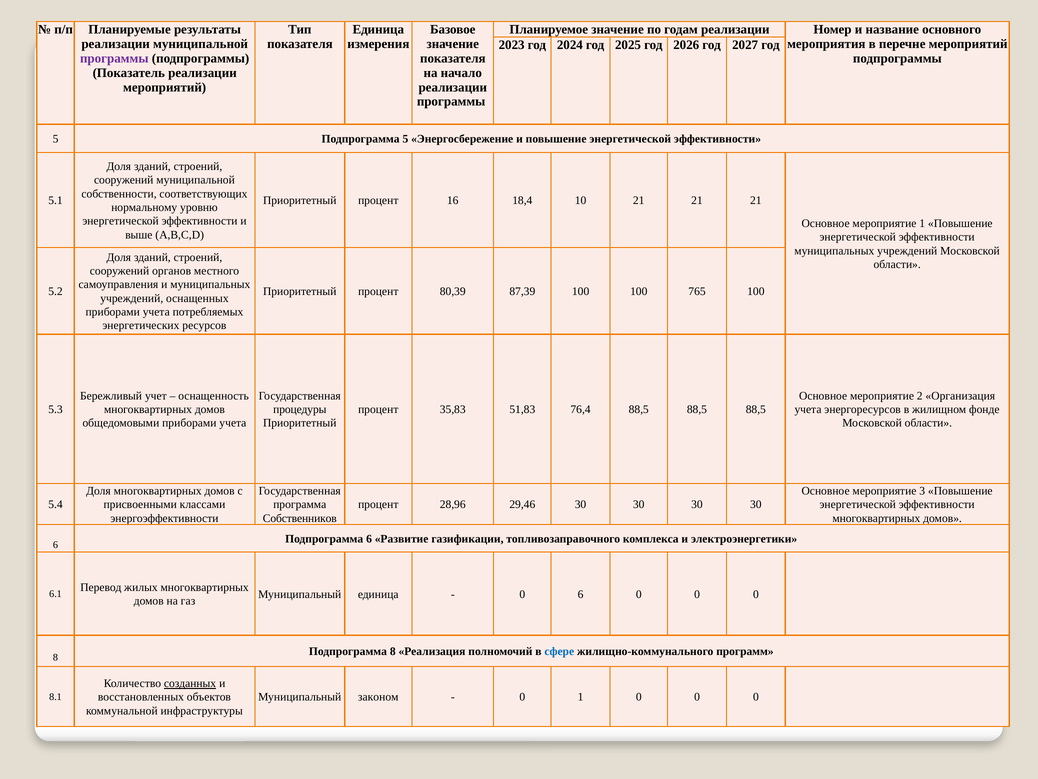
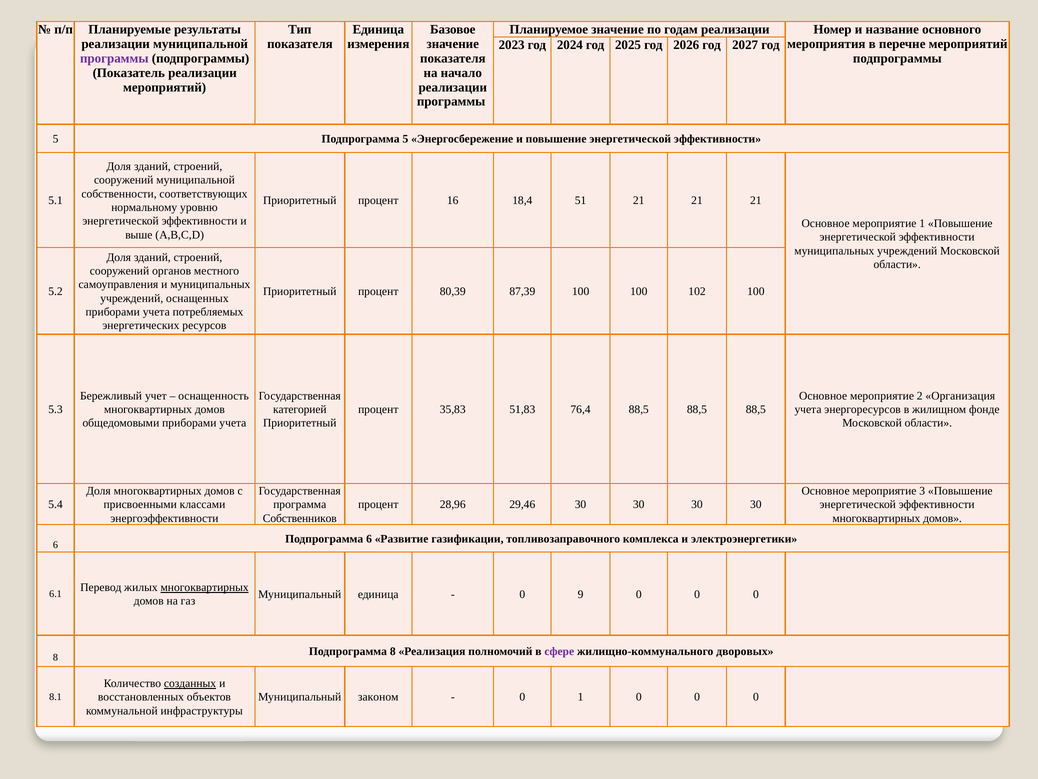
10: 10 -> 51
765: 765 -> 102
процедуры: процедуры -> категорией
многоквартирных at (205, 587) underline: none -> present
0 6: 6 -> 9
сфере colour: blue -> purple
программ: программ -> дворовых
